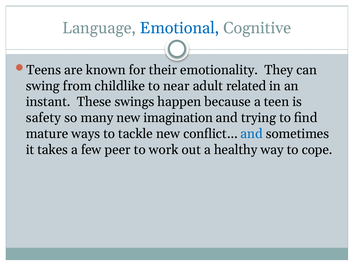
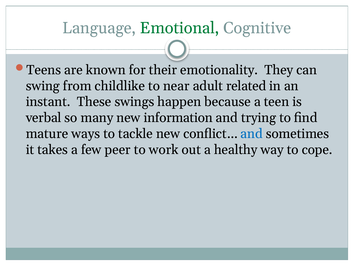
Emotional colour: blue -> green
safety: safety -> verbal
imagination: imagination -> information
